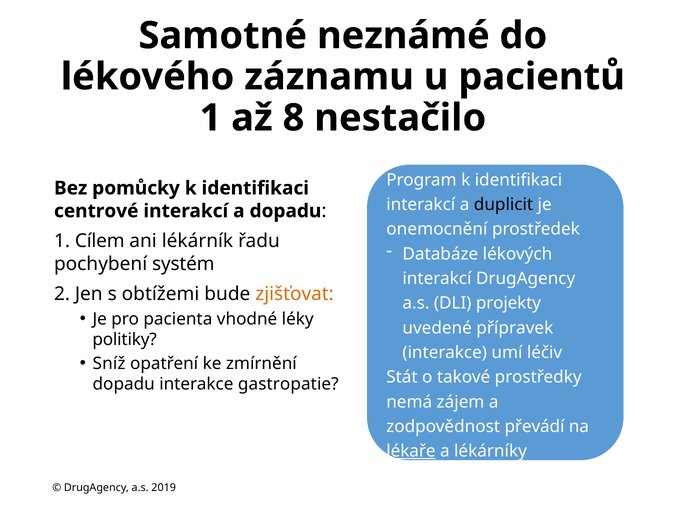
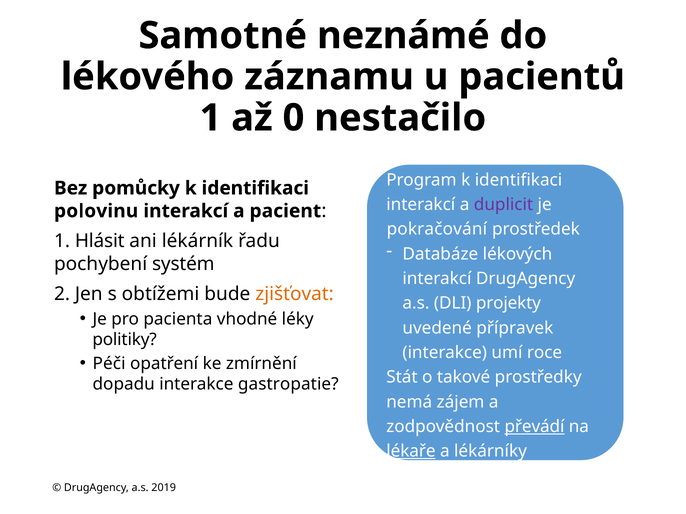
8: 8 -> 0
duplicit colour: black -> purple
centrové: centrové -> polovinu
a dopadu: dopadu -> pacient
onemocnění: onemocnění -> pokračování
Cílem: Cílem -> Hlásit
léčiv: léčiv -> roce
Sníž: Sníž -> Péči
převádí underline: none -> present
